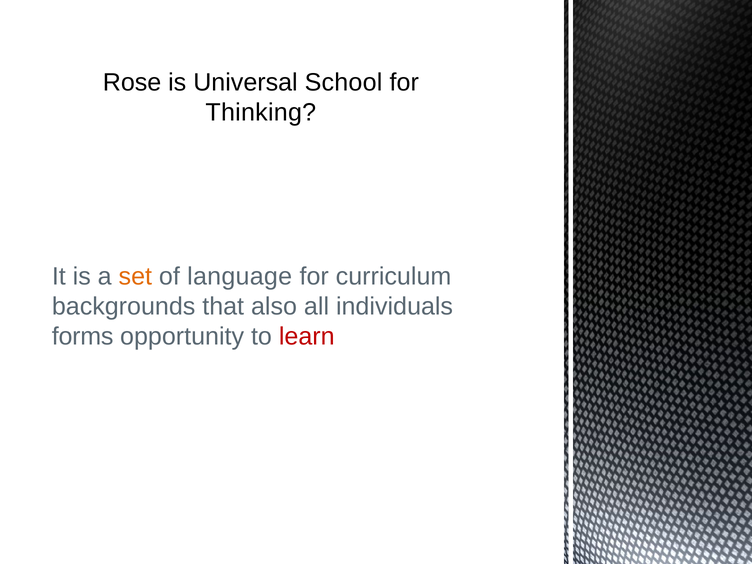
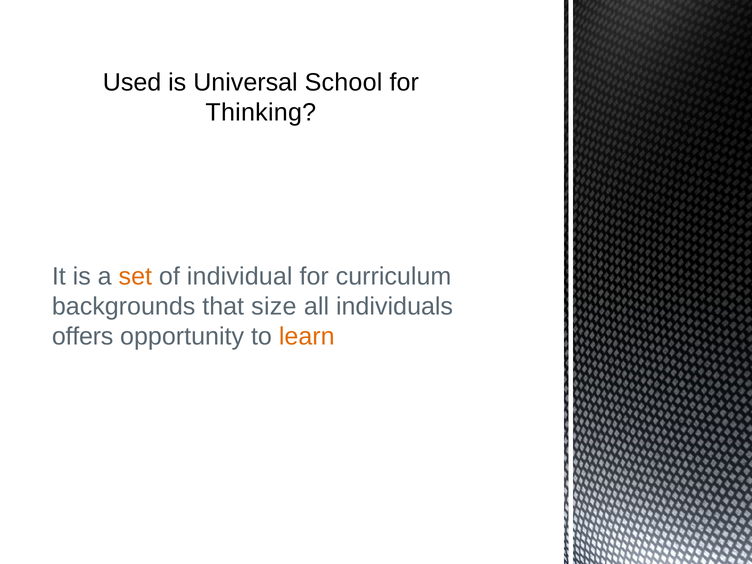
Rose: Rose -> Used
language: language -> individual
also: also -> size
forms: forms -> offers
learn colour: red -> orange
